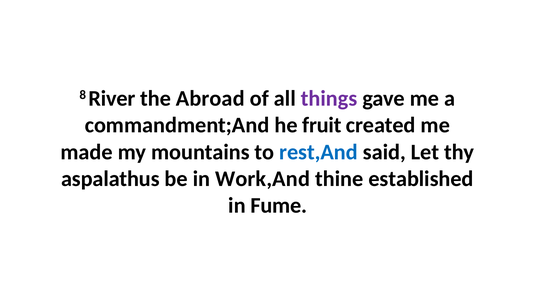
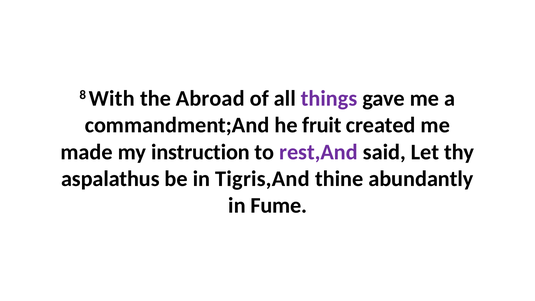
River: River -> With
mountains: mountains -> instruction
rest,And colour: blue -> purple
Work,And: Work,And -> Tigris,And
established: established -> abundantly
